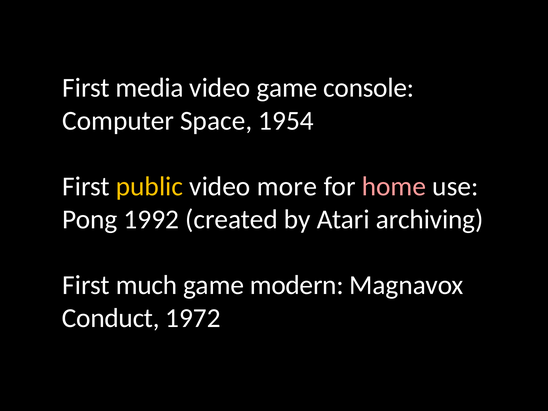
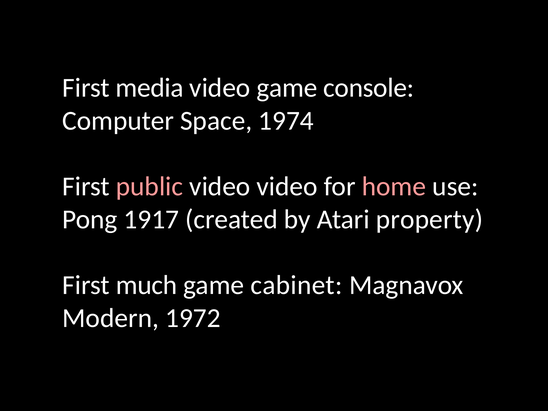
1954: 1954 -> 1974
public colour: yellow -> pink
video more: more -> video
1992: 1992 -> 1917
archiving: archiving -> property
modern: modern -> cabinet
Conduct: Conduct -> Modern
